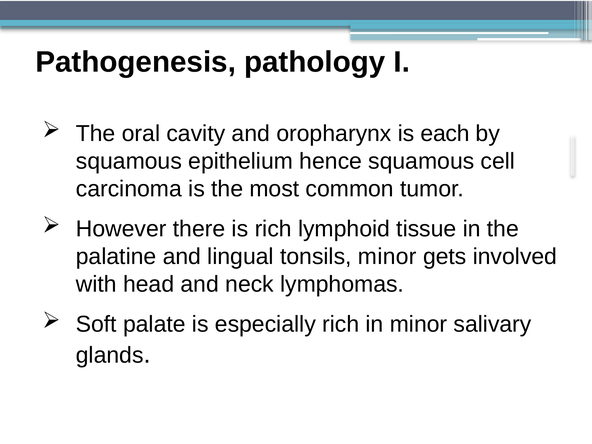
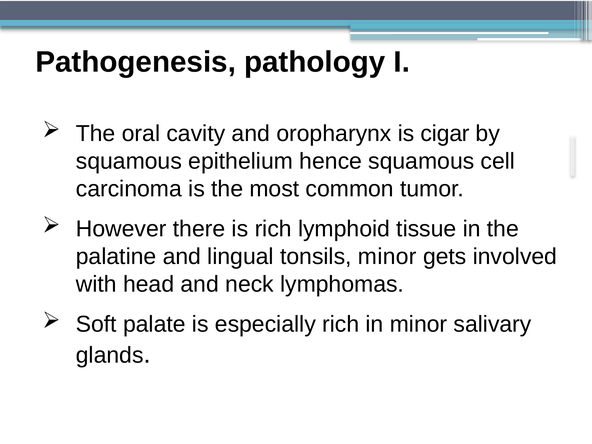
each: each -> cigar
